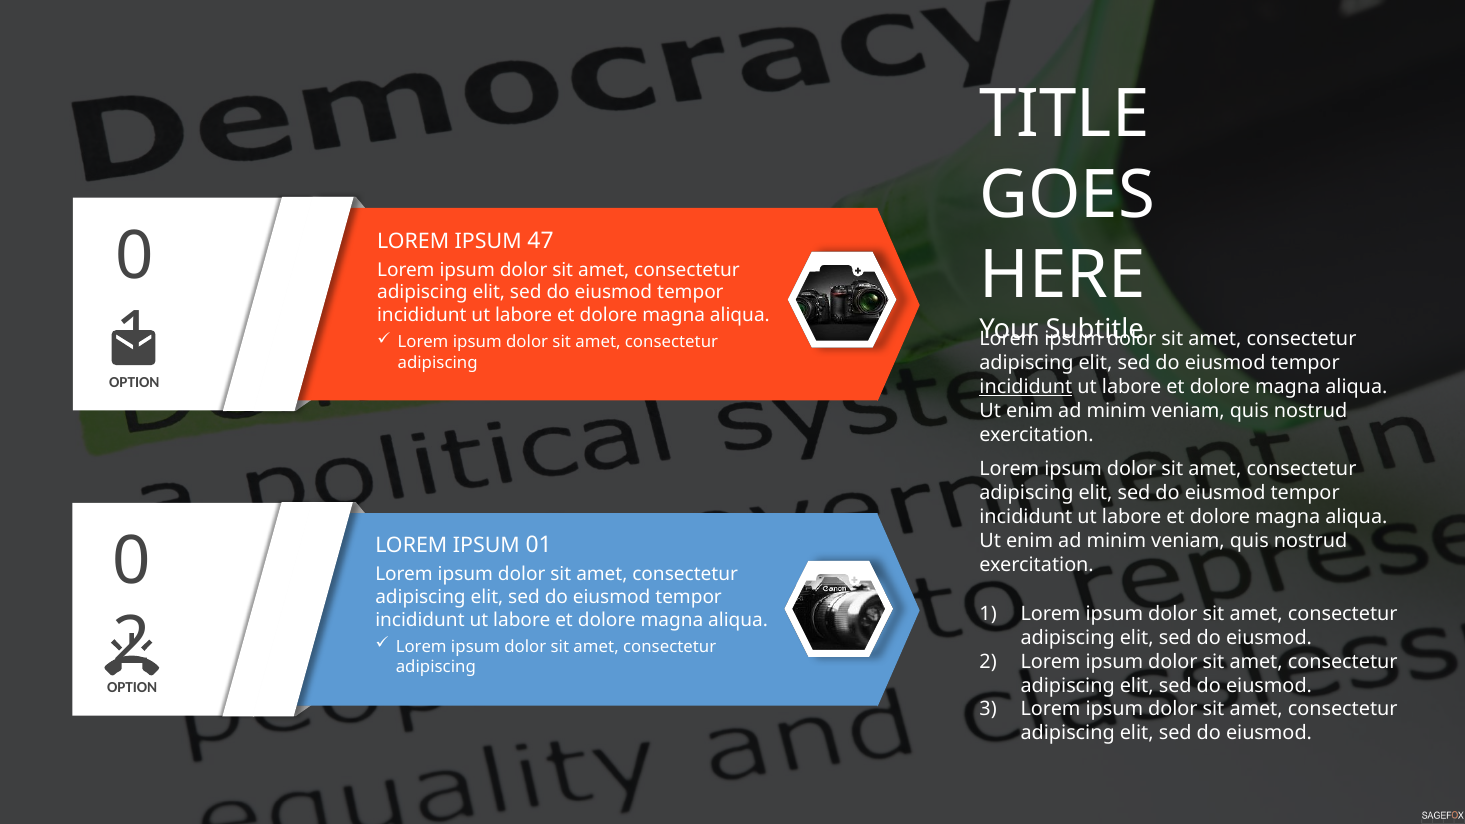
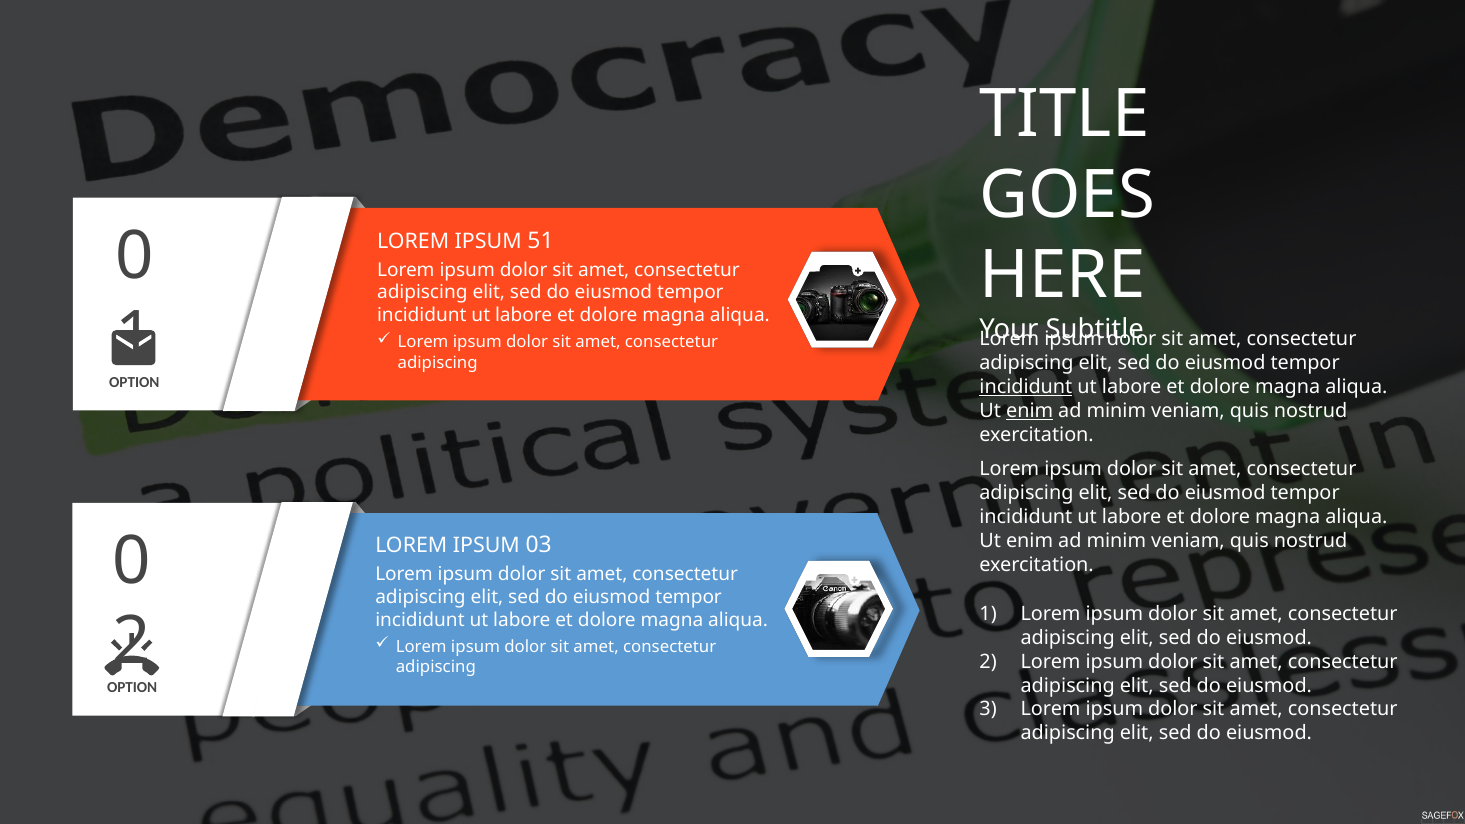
47: 47 -> 51
enim at (1030, 411) underline: none -> present
01: 01 -> 03
